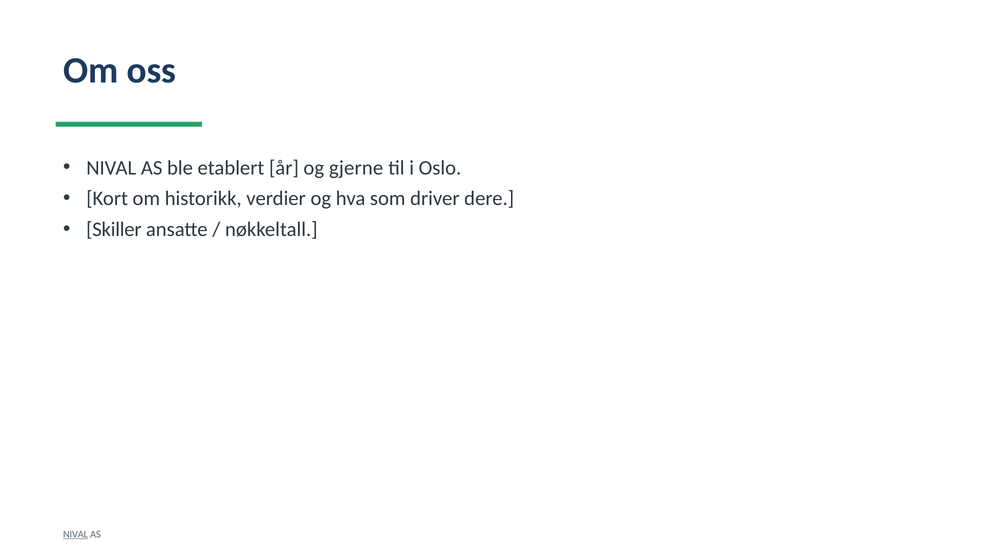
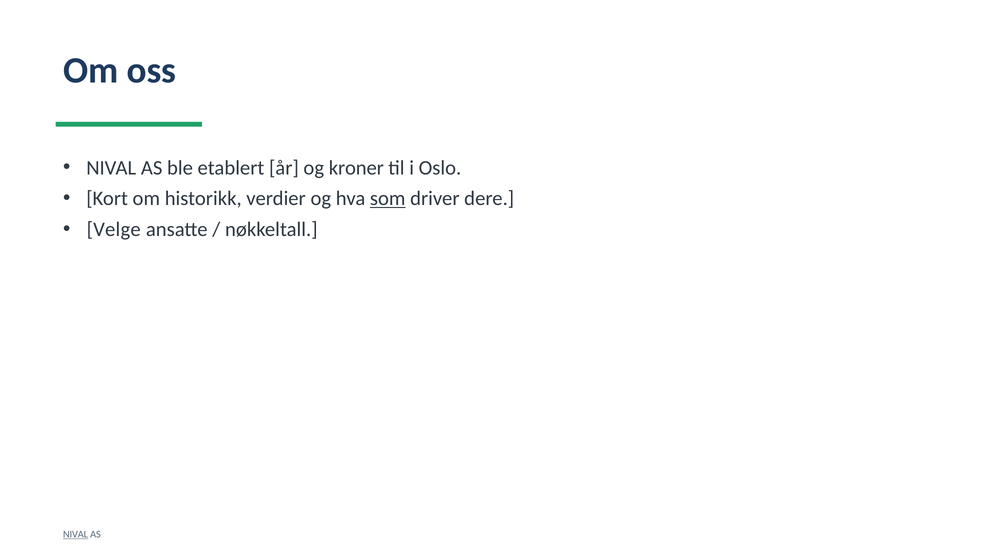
gjerne: gjerne -> kroner
som underline: none -> present
Skiller: Skiller -> Velge
